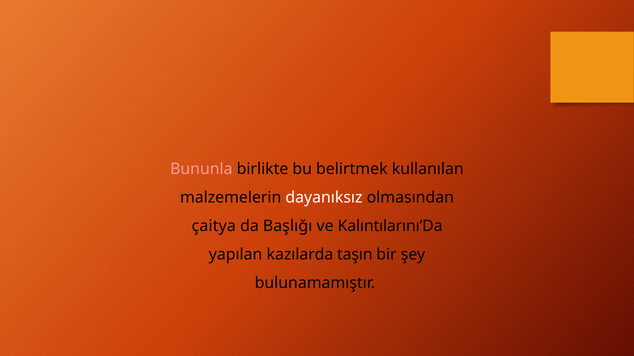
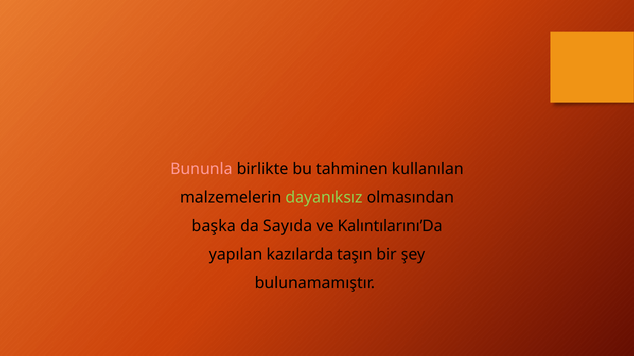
belirtmek: belirtmek -> tahminen
dayanıksız colour: white -> light green
çaitya: çaitya -> başka
Başlığı: Başlığı -> Sayıda
